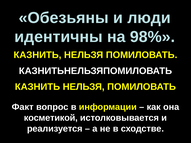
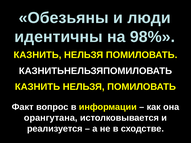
косметикой: косметикой -> орангутана
